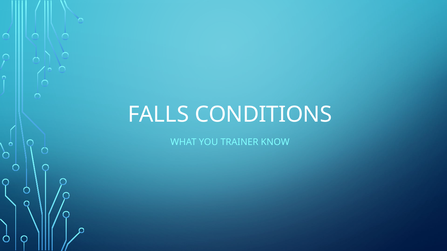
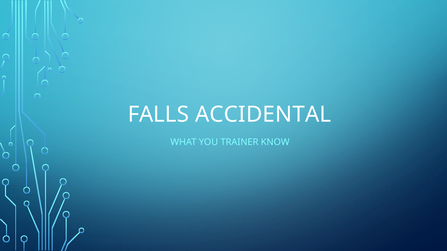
CONDITIONS: CONDITIONS -> ACCIDENTAL
